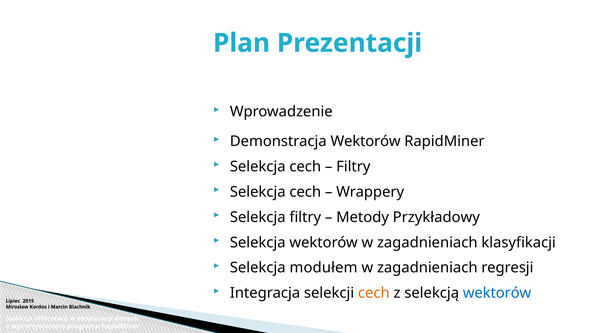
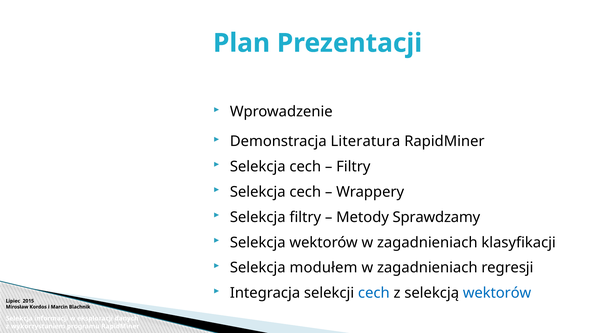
Demonstracja Wektorów: Wektorów -> Literatura
Przykładowy: Przykładowy -> Sprawdzamy
cech at (374, 293) colour: orange -> blue
